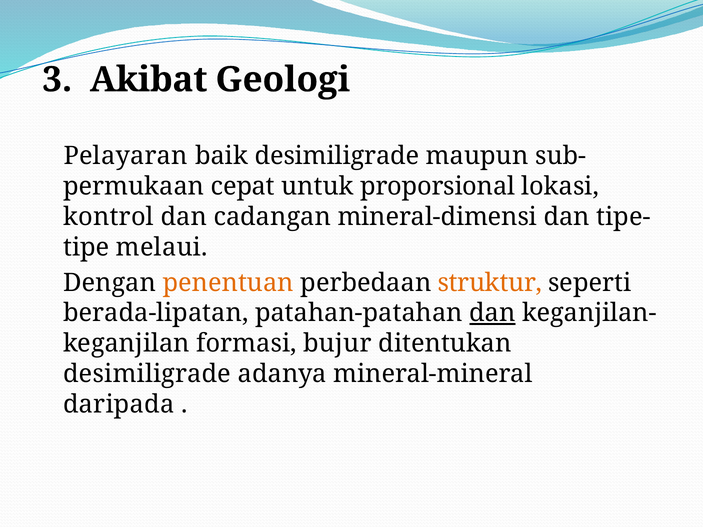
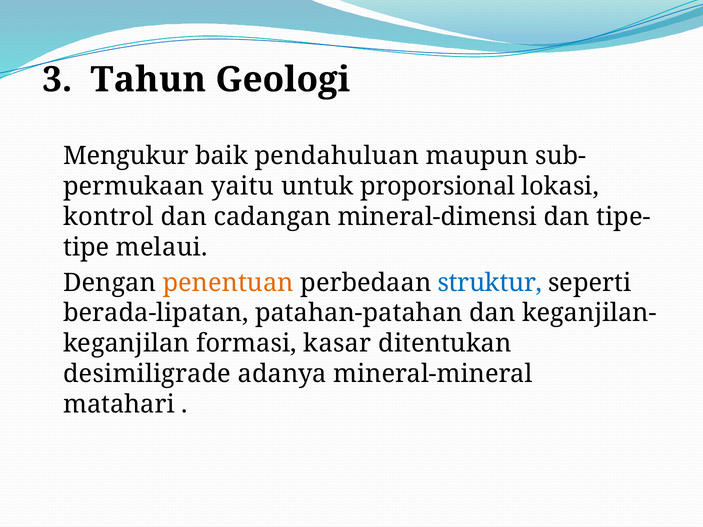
Akibat: Akibat -> Tahun
Pelayaran: Pelayaran -> Mengukur
baik desimiligrade: desimiligrade -> pendahuluan
cepat: cepat -> yaitu
struktur colour: orange -> blue
dan at (492, 313) underline: present -> none
bujur: bujur -> kasar
daripada: daripada -> matahari
